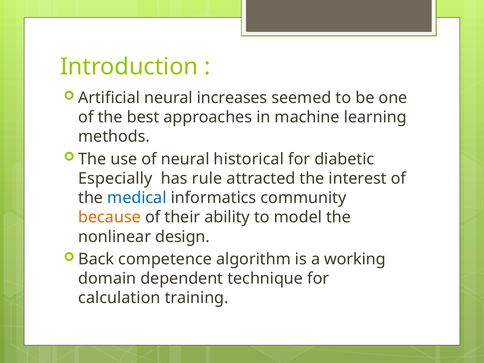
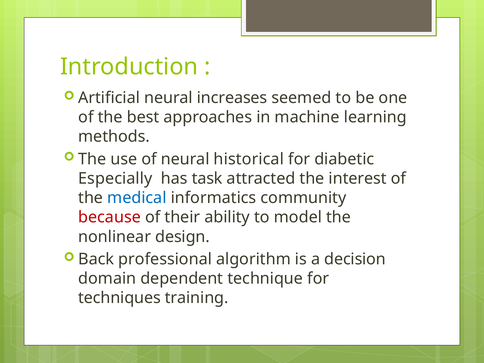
rule: rule -> task
because colour: orange -> red
competence: competence -> professional
working: working -> decision
calculation: calculation -> techniques
